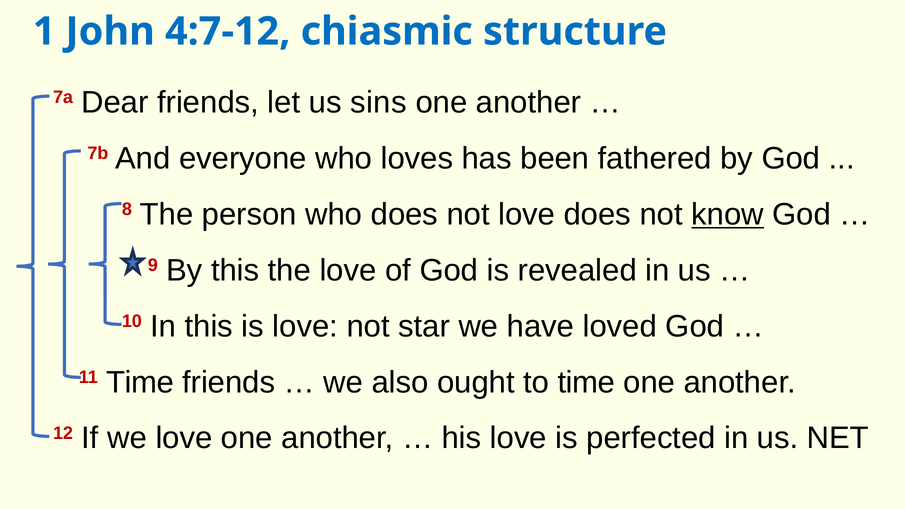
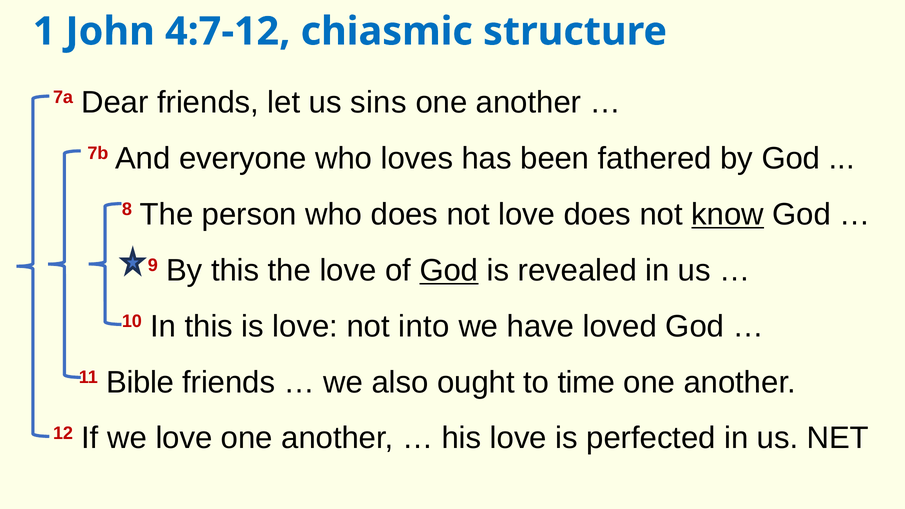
God at (449, 270) underline: none -> present
star: star -> into
11 Time: Time -> Bible
